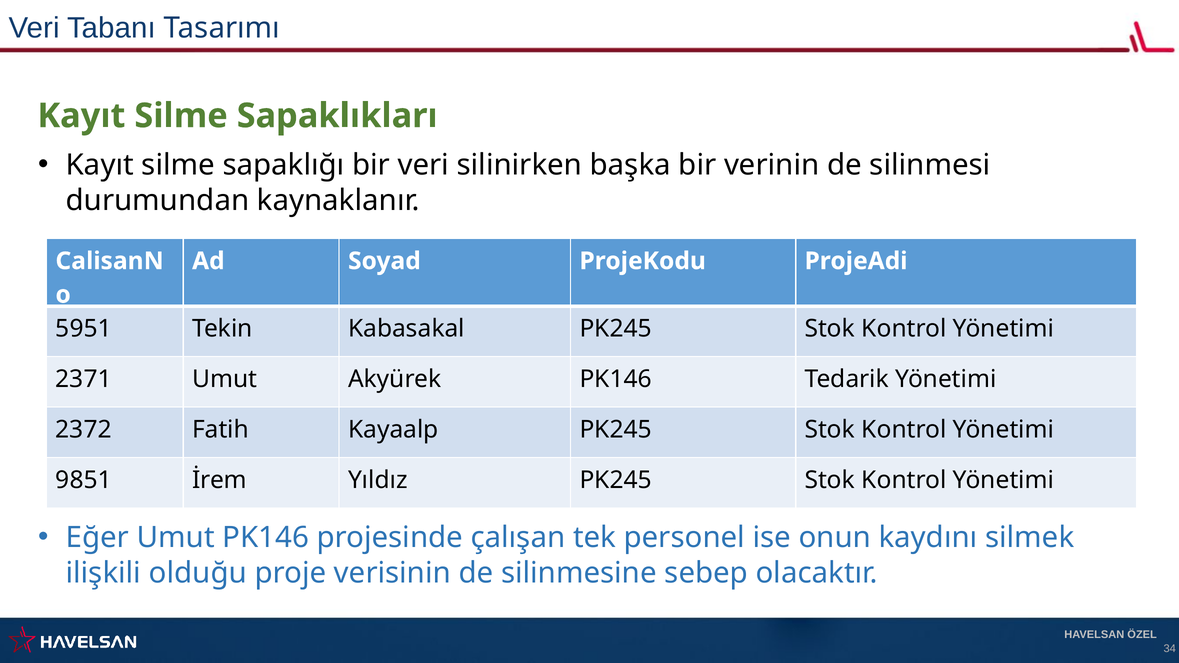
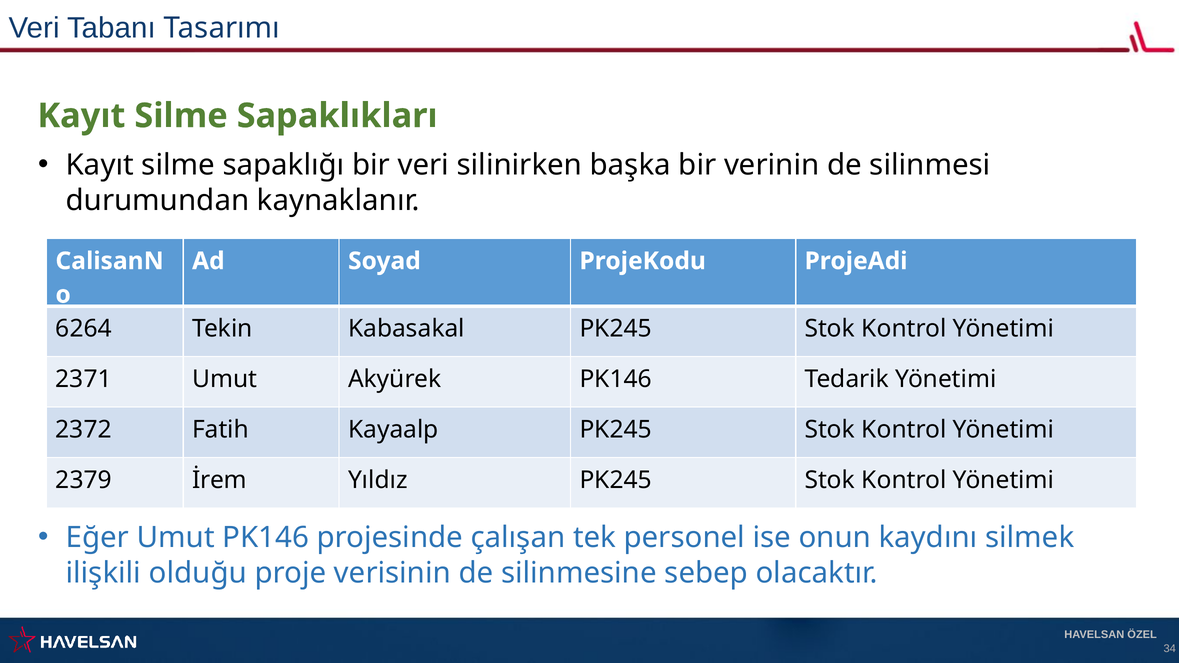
5951: 5951 -> 6264
9851: 9851 -> 2379
